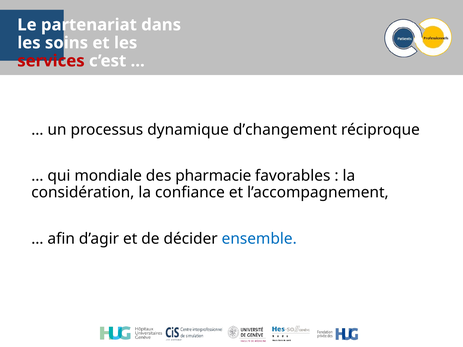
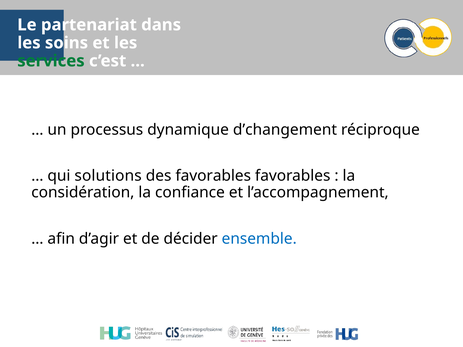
services colour: red -> green
mondiale: mondiale -> solutions
des pharmacie: pharmacie -> favorables
